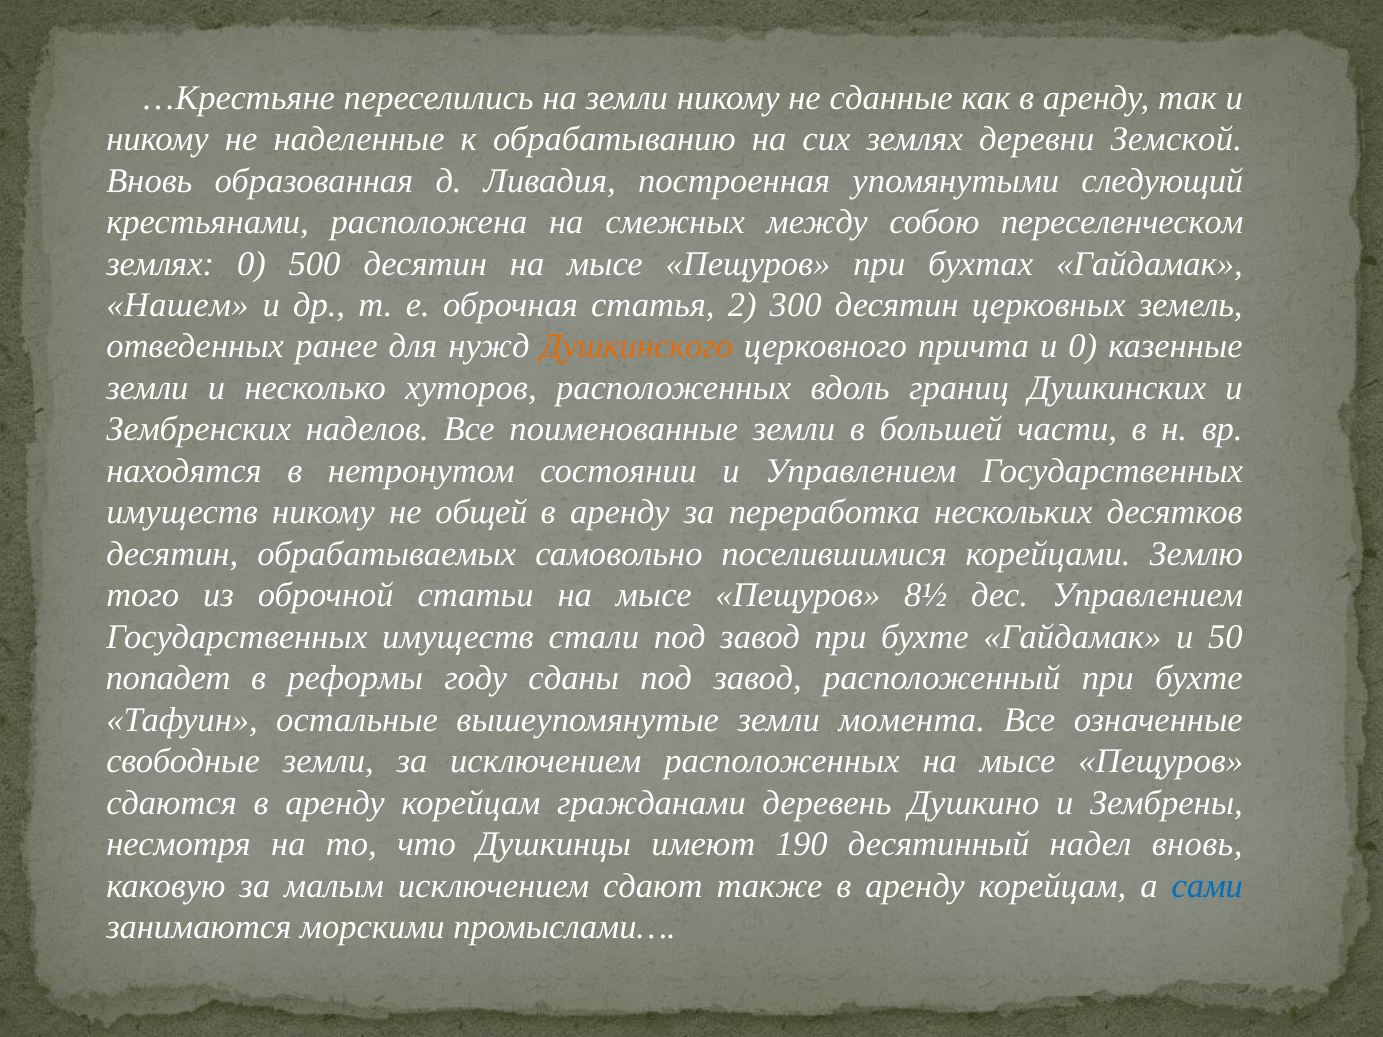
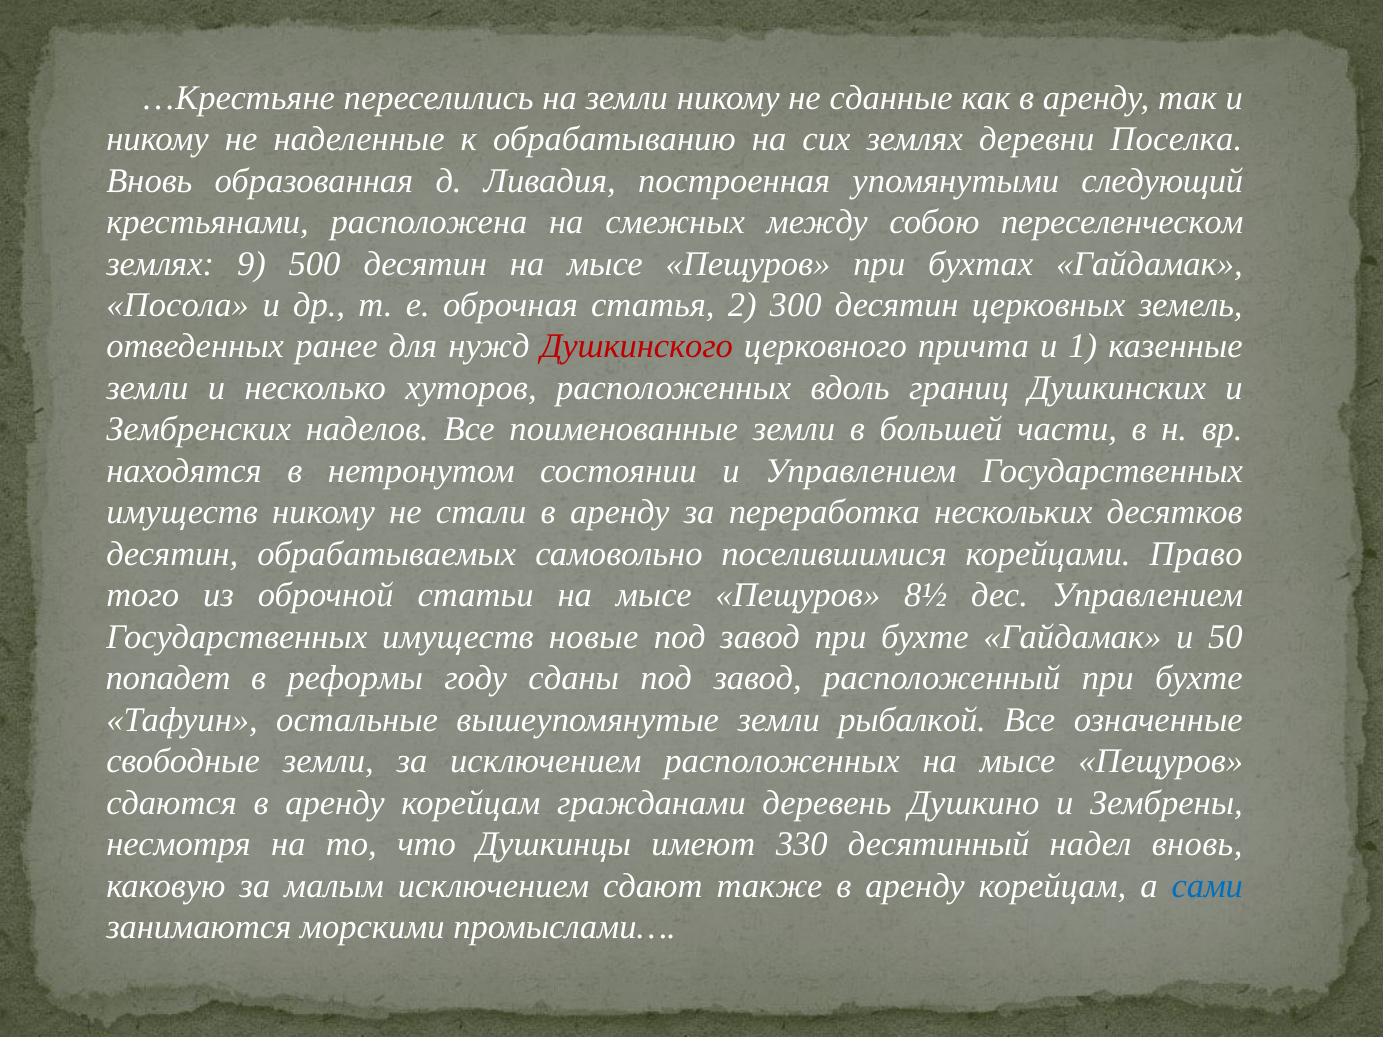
Земской: Земской -> Поселка
землях 0: 0 -> 9
Нашем: Нашем -> Посола
Душкинского colour: orange -> red
и 0: 0 -> 1
общей: общей -> стали
Землю: Землю -> Право
стали: стали -> новые
момента: момента -> рыбалкой
190: 190 -> 330
